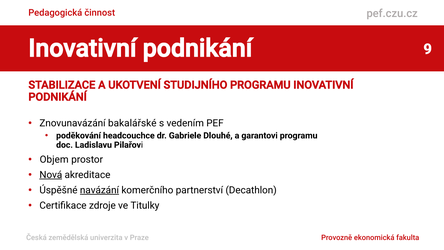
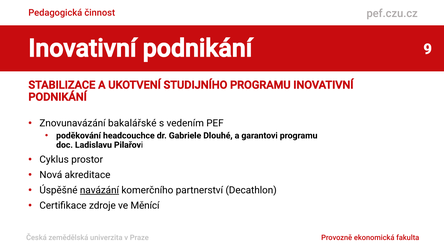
Objem: Objem -> Cyklus
Nová underline: present -> none
Titulky: Titulky -> Měnící
